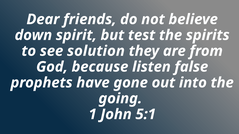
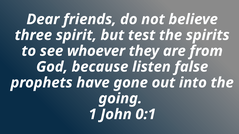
down: down -> three
solution: solution -> whoever
5:1: 5:1 -> 0:1
